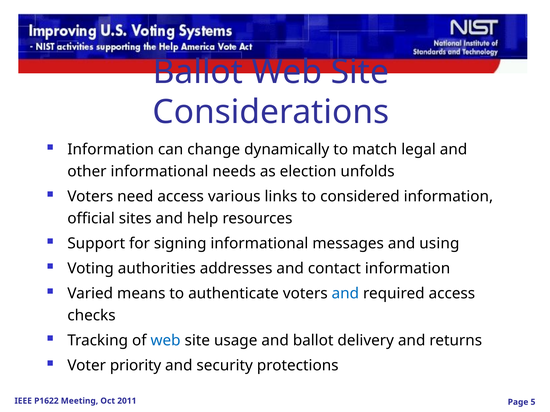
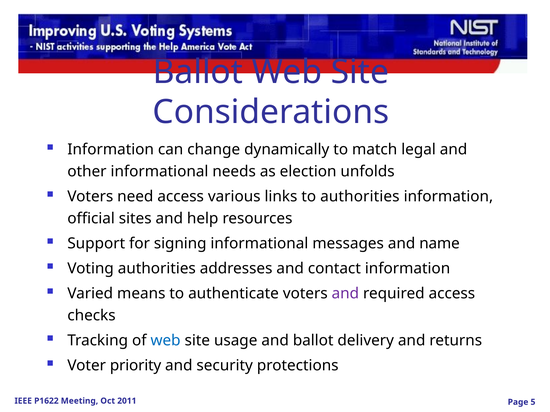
to considered: considered -> authorities
using: using -> name
and at (345, 294) colour: blue -> purple
